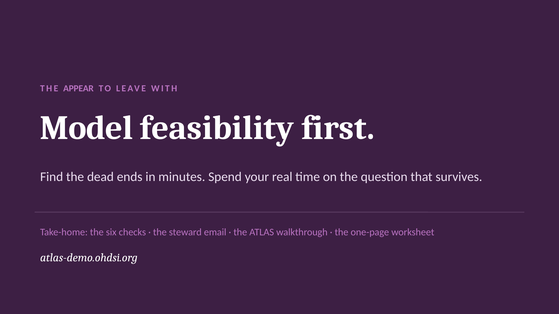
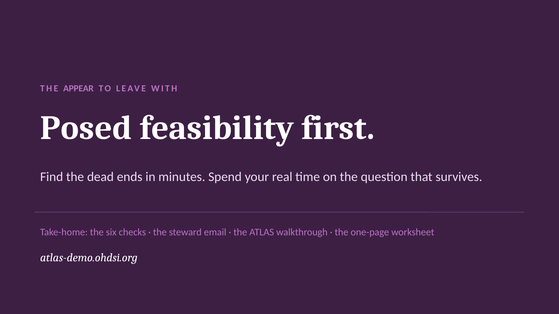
Model: Model -> Posed
